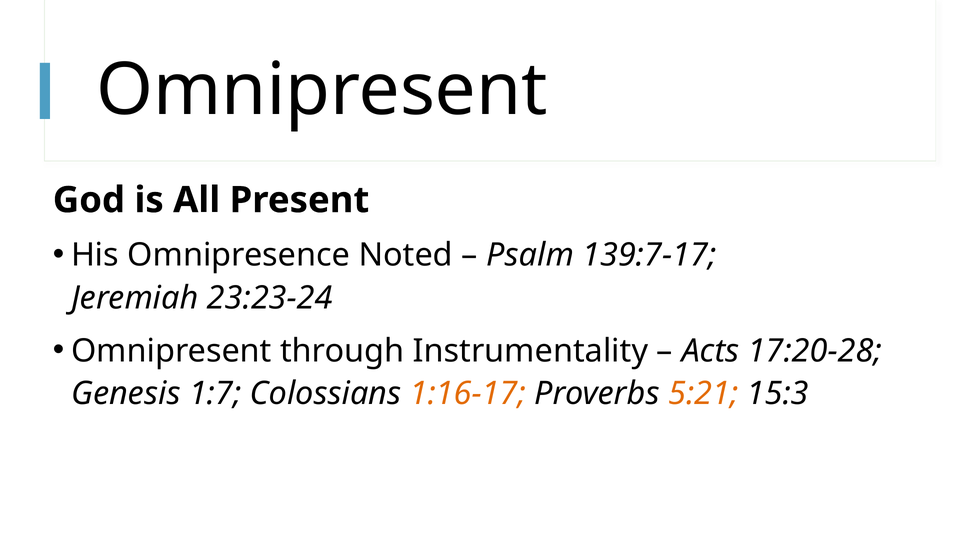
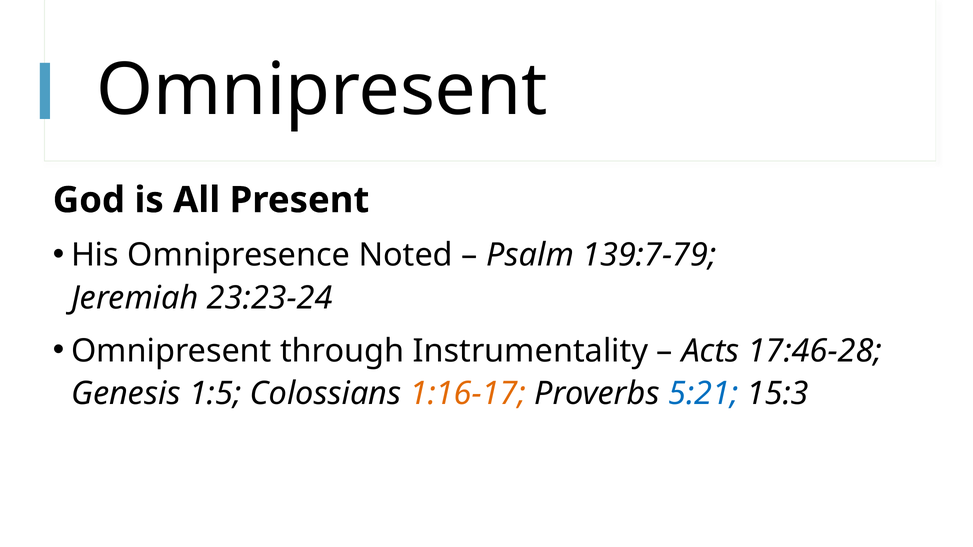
139:7-17: 139:7-17 -> 139:7-79
17:20-28: 17:20-28 -> 17:46-28
1:7: 1:7 -> 1:5
5:21 colour: orange -> blue
